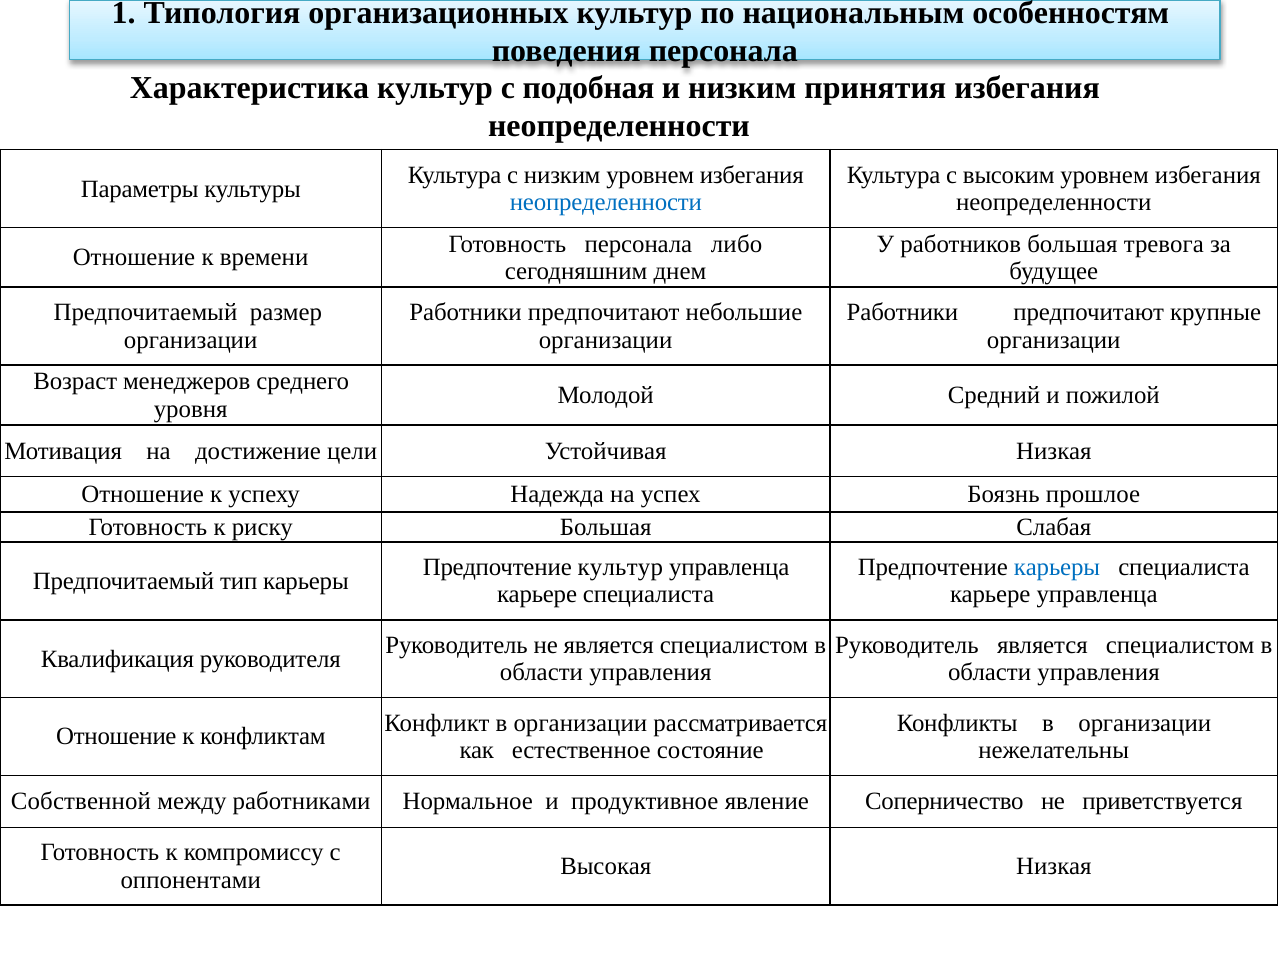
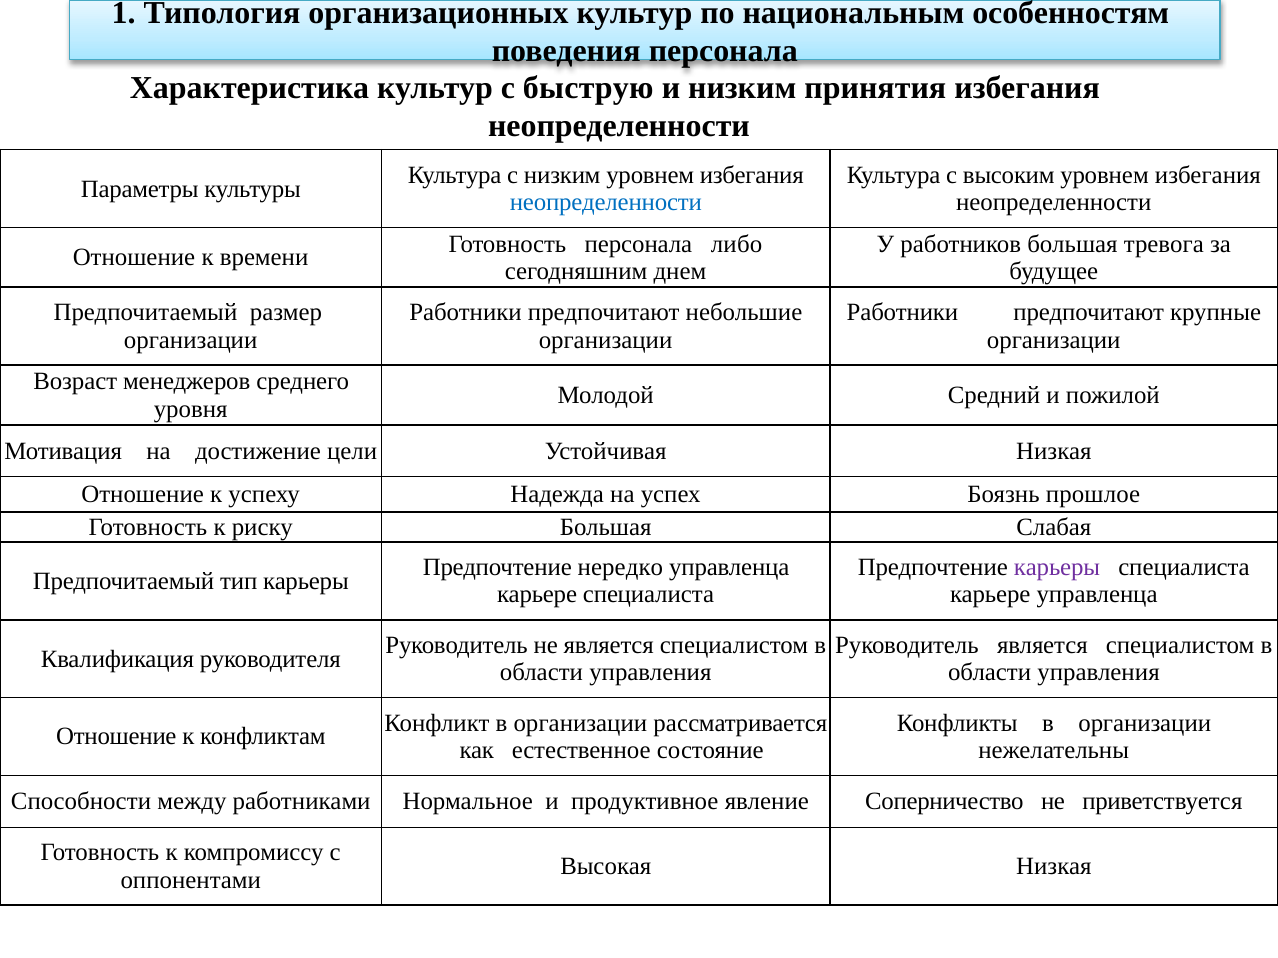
подобная: подобная -> быструю
Предпочтение культур: культур -> нередко
карьеры at (1057, 568) colour: blue -> purple
Собственной: Собственной -> Способности
